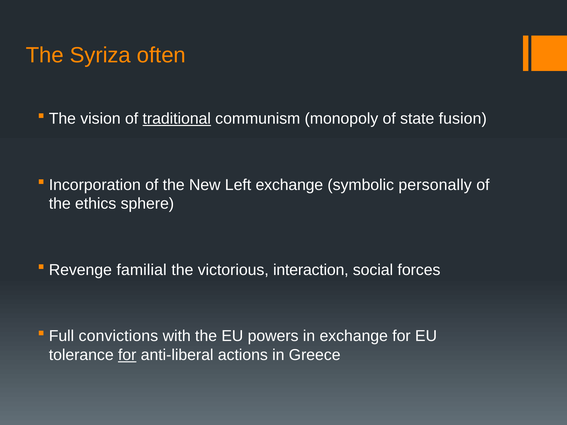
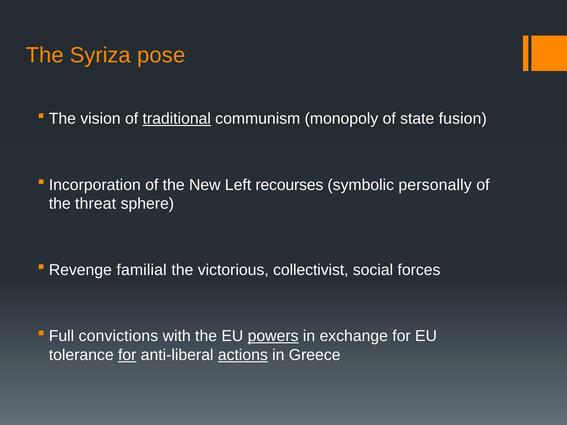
often: often -> pose
Left exchange: exchange -> recourses
ethics: ethics -> threat
interaction: interaction -> collectivist
powers underline: none -> present
actions underline: none -> present
